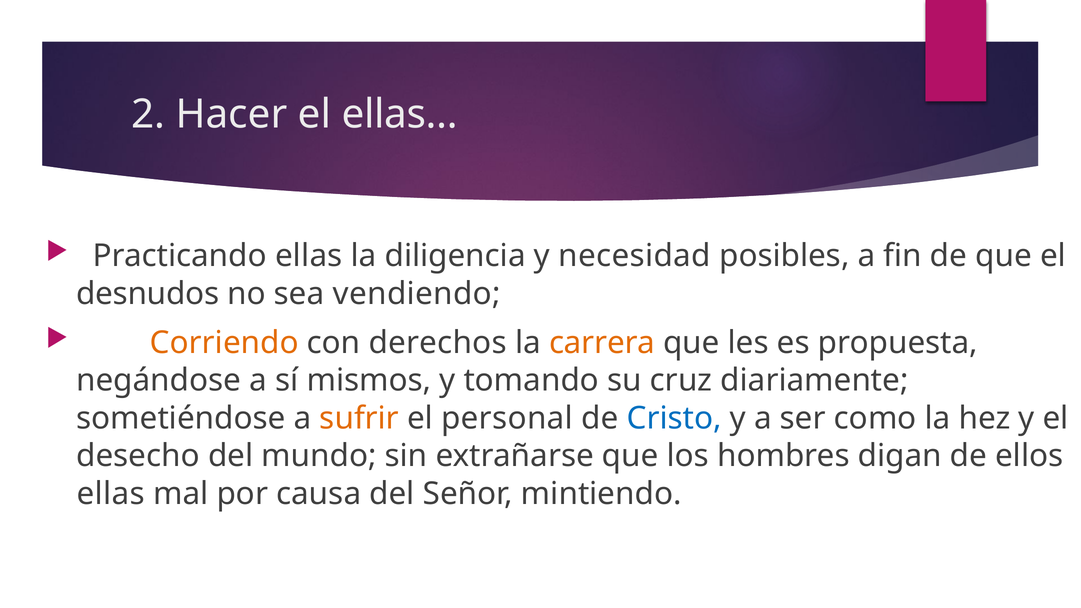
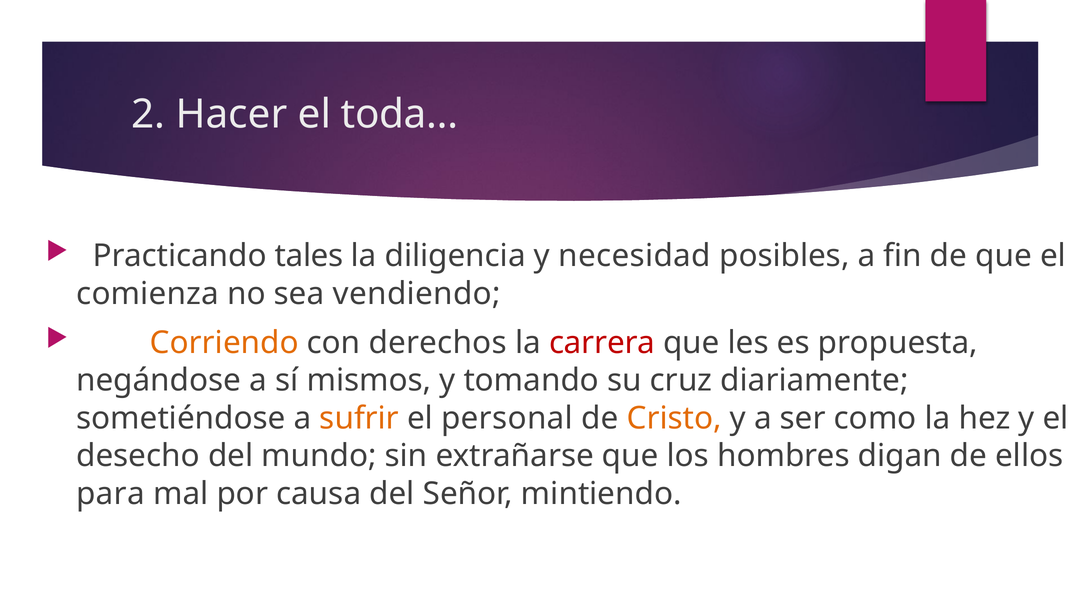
ellas…: ellas… -> toda…
Practicando ellas: ellas -> tales
desnudos: desnudos -> comienza
carrera colour: orange -> red
Cristo colour: blue -> orange
ellas at (111, 494): ellas -> para
